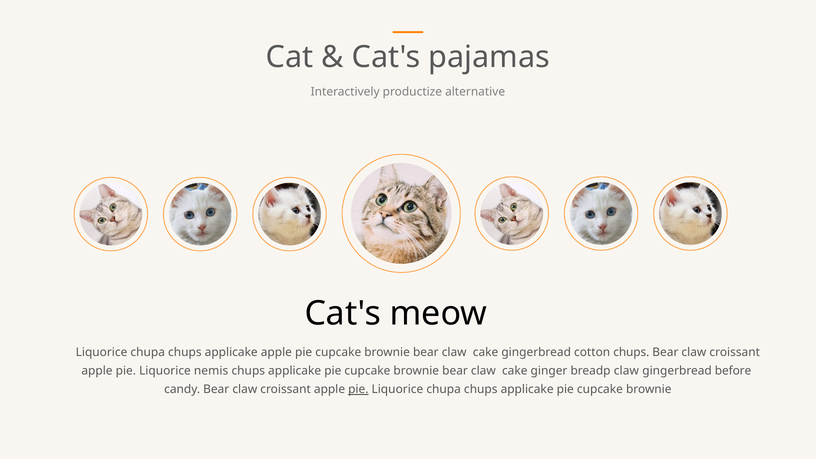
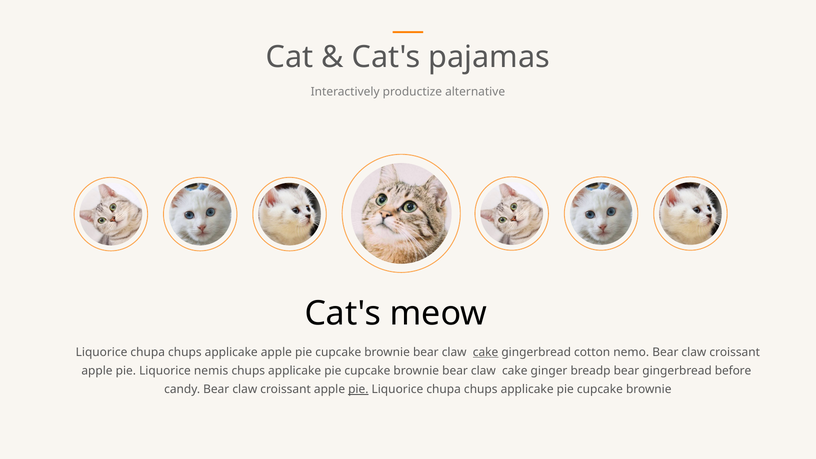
cake at (486, 352) underline: none -> present
cotton chups: chups -> nemo
breadp claw: claw -> bear
